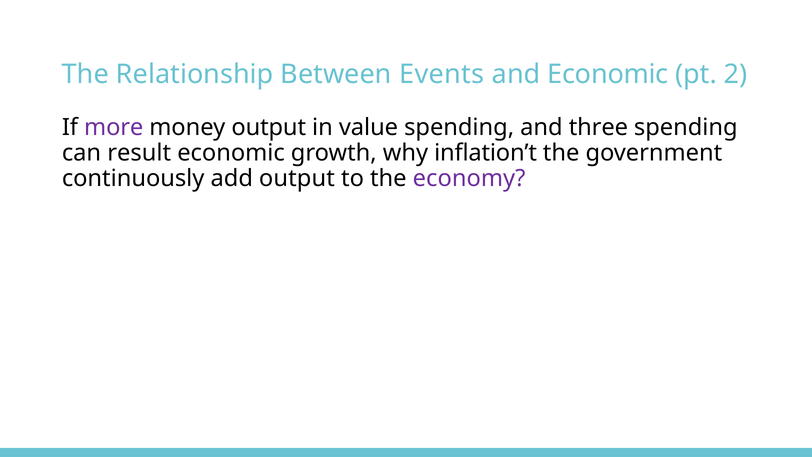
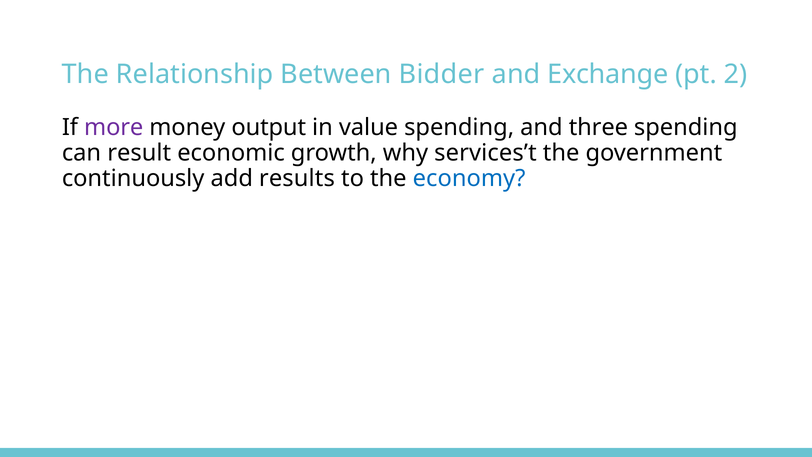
Events: Events -> Bidder
and Economic: Economic -> Exchange
inflation’t: inflation’t -> services’t
add output: output -> results
economy colour: purple -> blue
